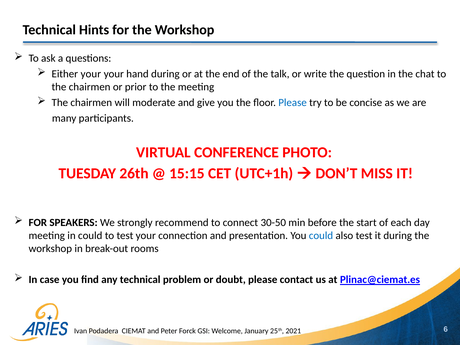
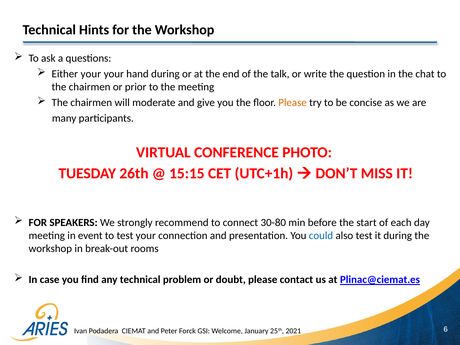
Please at (293, 103) colour: blue -> orange
30-50: 30-50 -> 30-80
in could: could -> event
